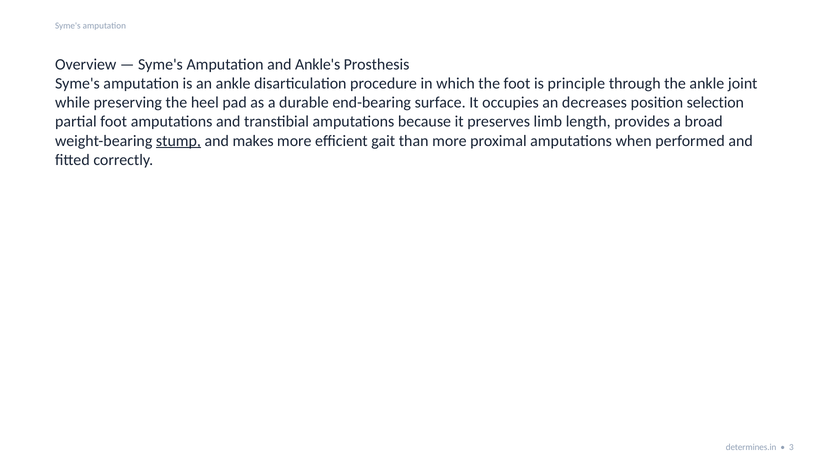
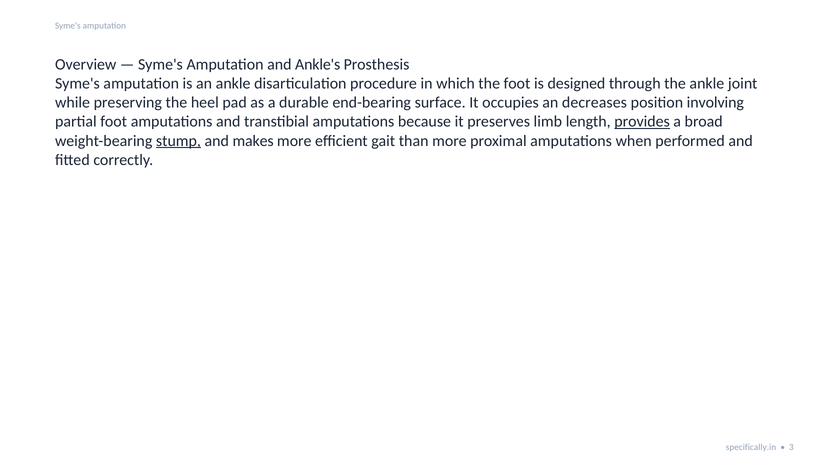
principle: principle -> designed
selection: selection -> involving
provides underline: none -> present
determines.in: determines.in -> specifically.in
